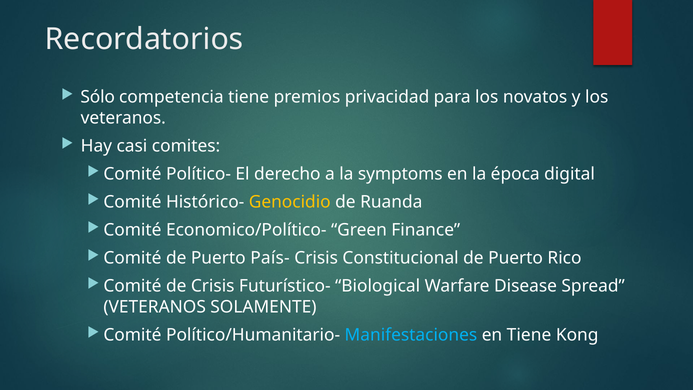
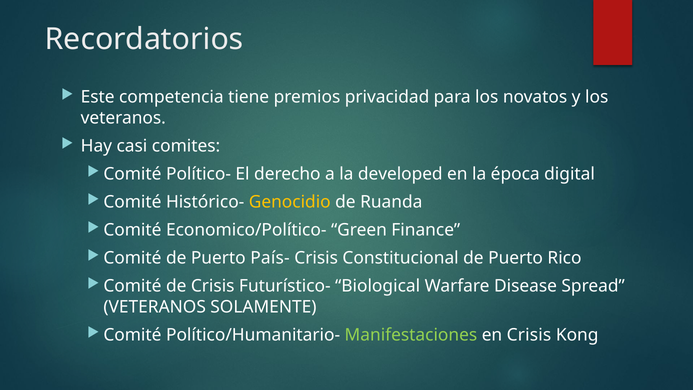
Sólo: Sólo -> Este
symptoms: symptoms -> developed
Manifestaciones colour: light blue -> light green
en Tiene: Tiene -> Crisis
